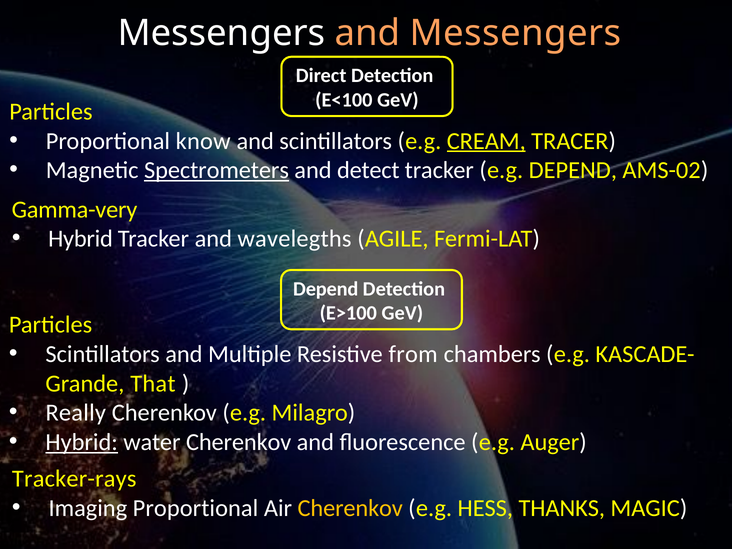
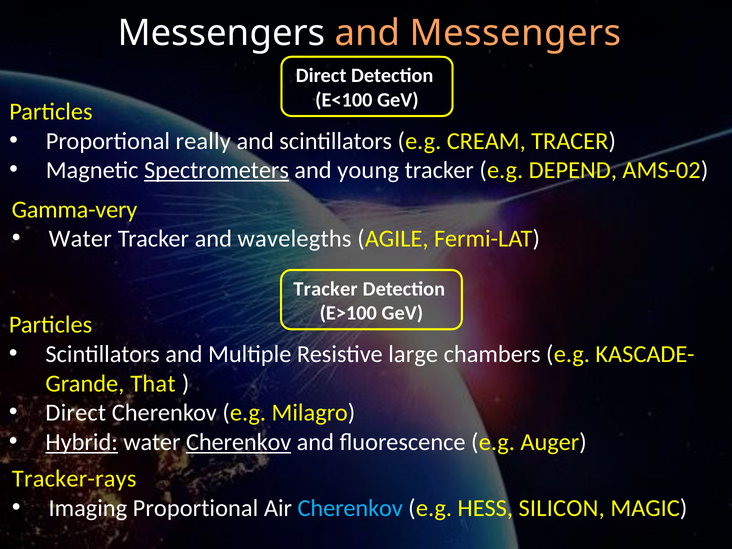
know: know -> really
CREAM underline: present -> none
detect: detect -> young
Hybrid at (81, 239): Hybrid -> Water
Depend at (326, 289): Depend -> Tracker
from: from -> large
Really at (76, 413): Really -> Direct
Cherenkov at (239, 442) underline: none -> present
Cherenkov at (350, 508) colour: yellow -> light blue
THANKS: THANKS -> SILICON
